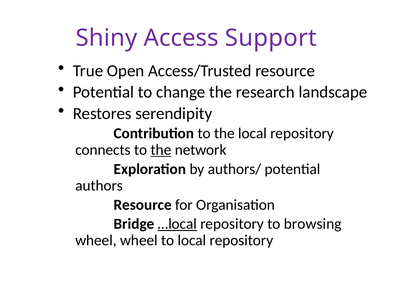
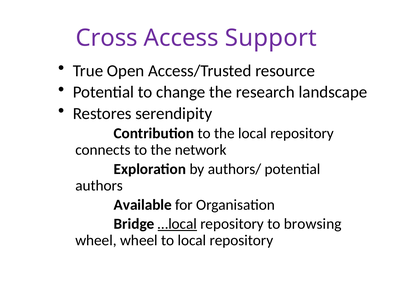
Shiny: Shiny -> Cross
the at (161, 150) underline: present -> none
Resource at (143, 205): Resource -> Available
